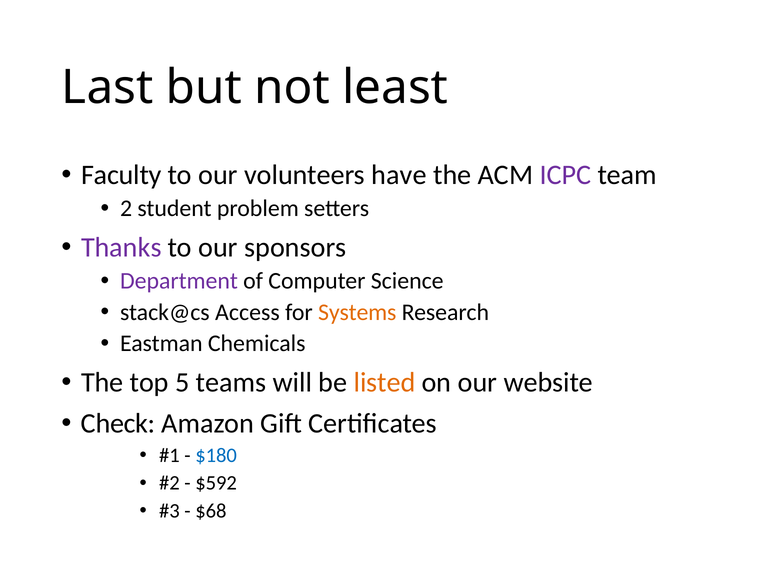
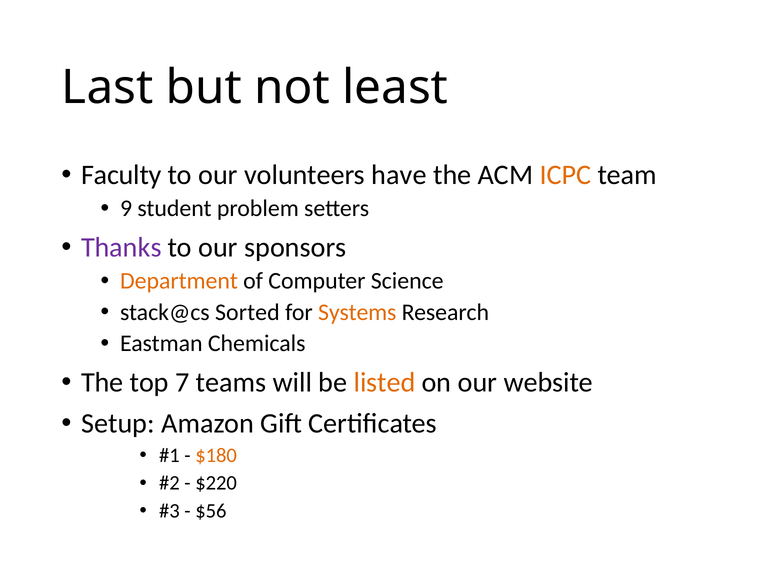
ICPC colour: purple -> orange
2: 2 -> 9
Department colour: purple -> orange
Access: Access -> Sorted
5: 5 -> 7
Check: Check -> Setup
$180 colour: blue -> orange
$592: $592 -> $220
$68: $68 -> $56
